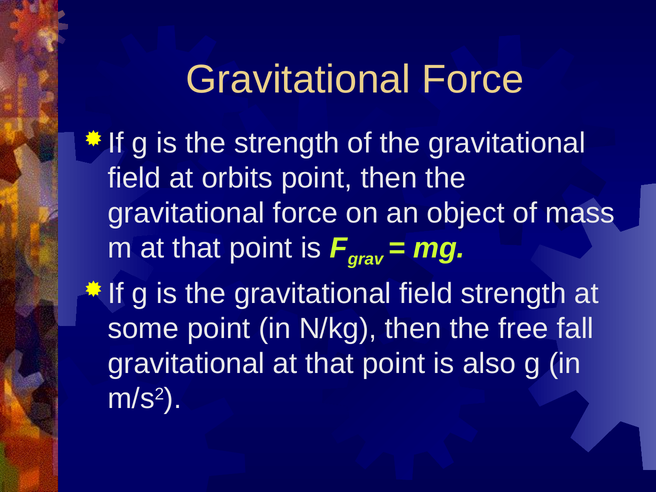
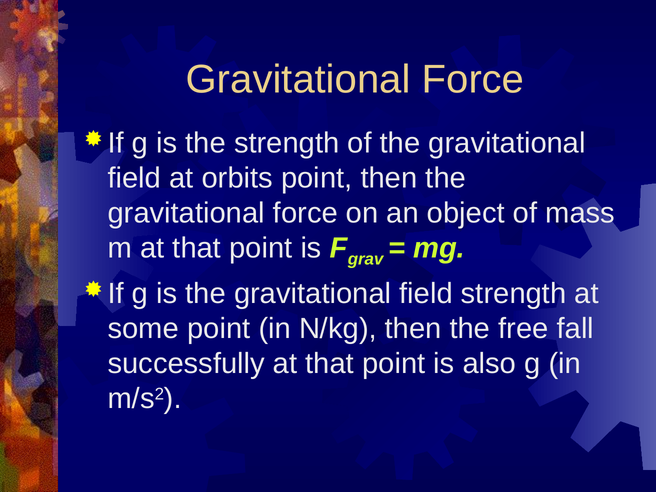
gravitational at (186, 364): gravitational -> successfully
